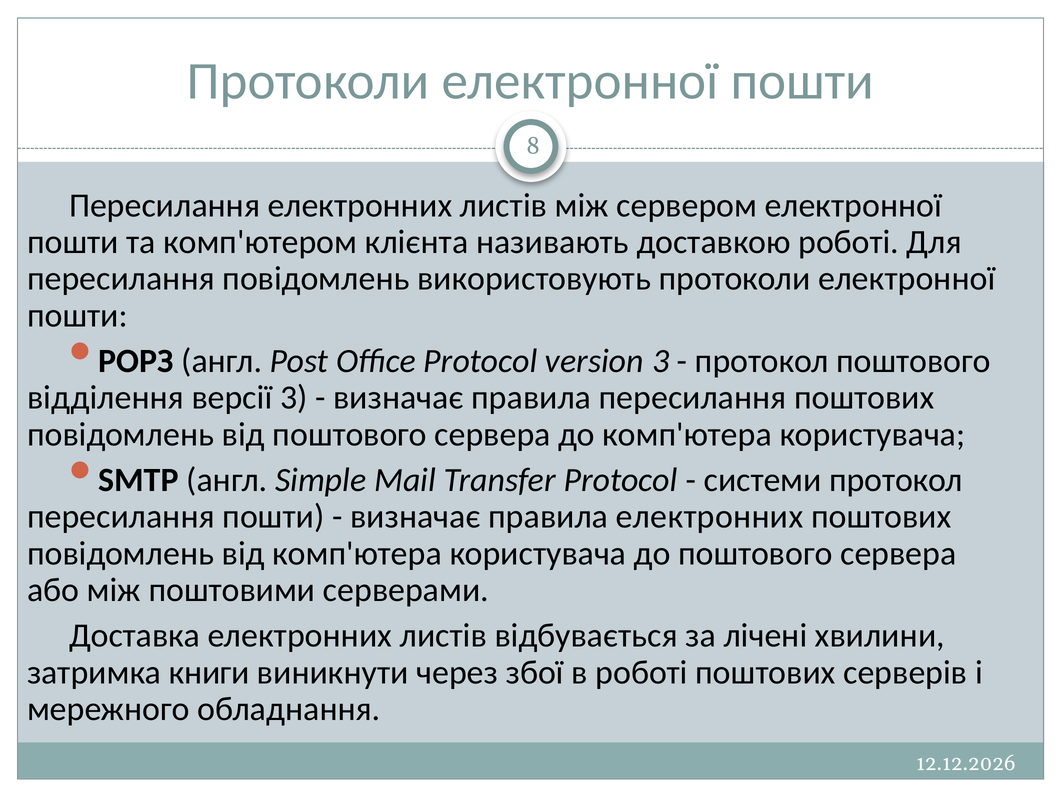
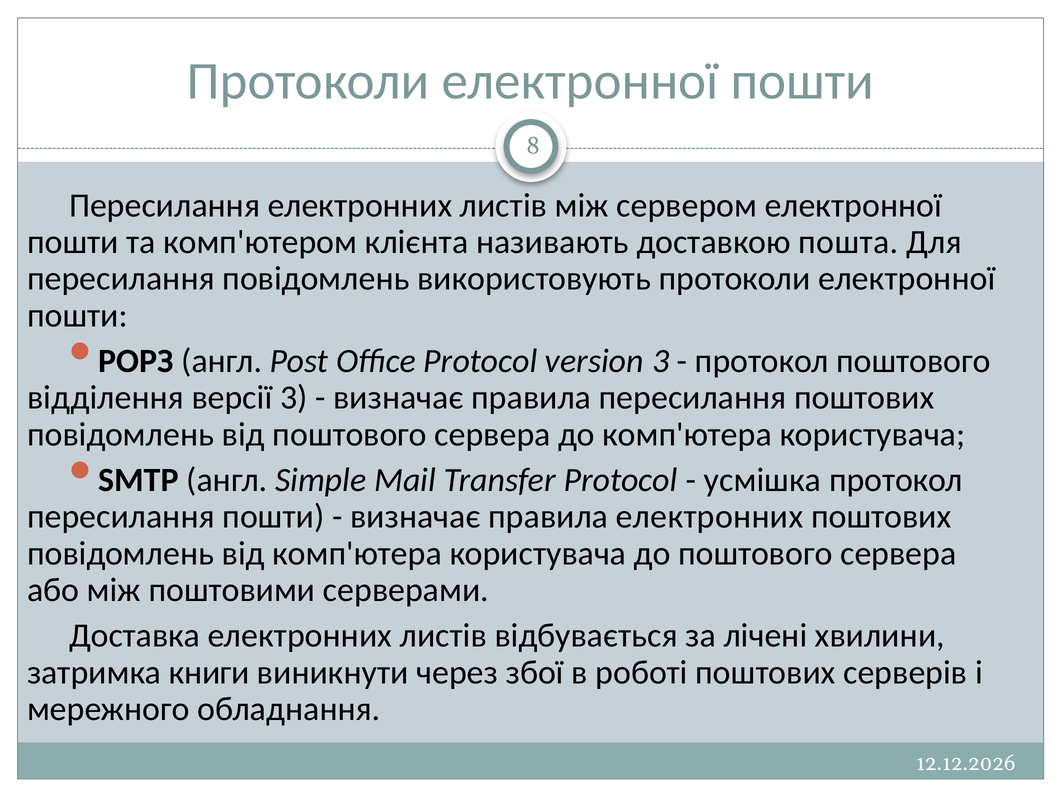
доставкою роботі: роботі -> пошта
системи: системи -> усмішка
